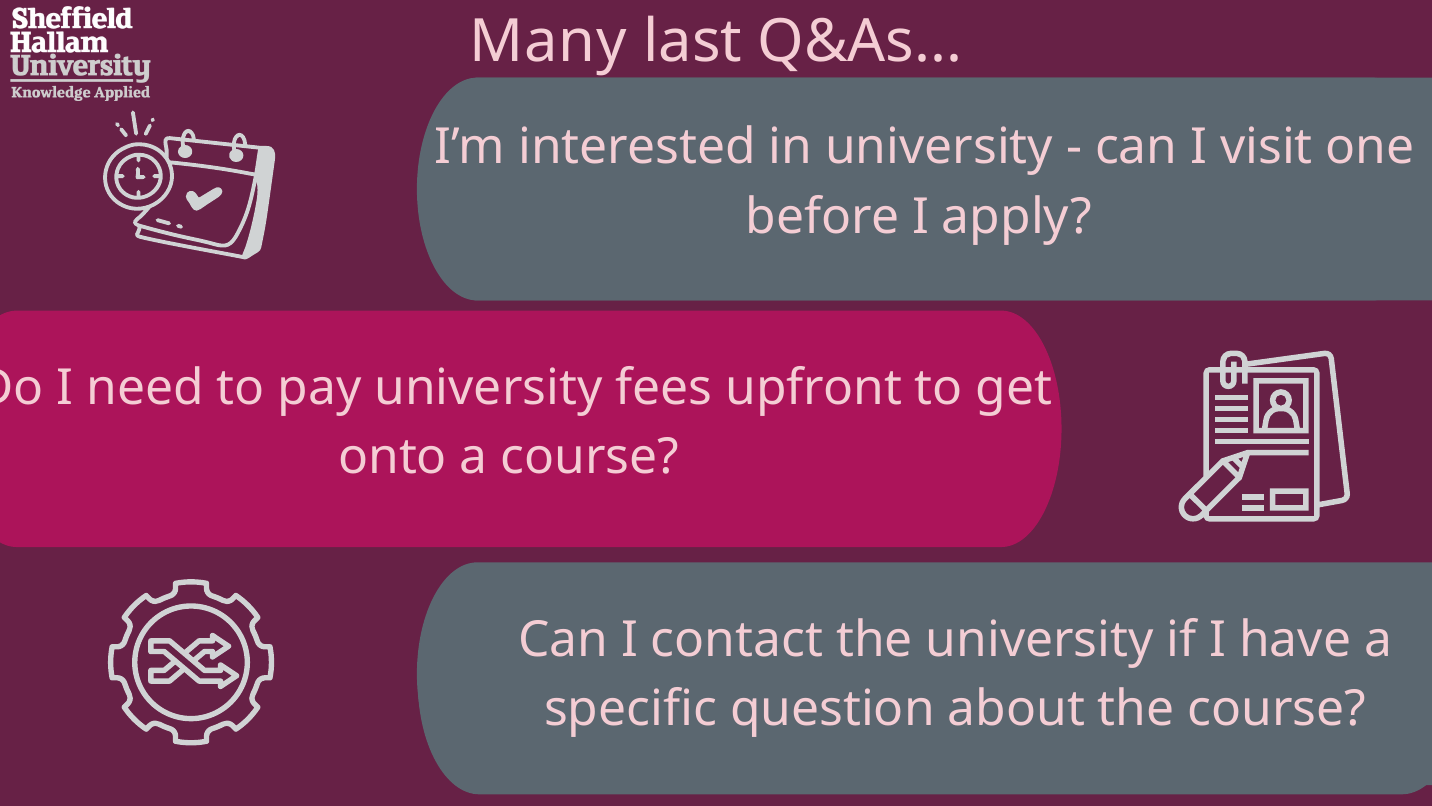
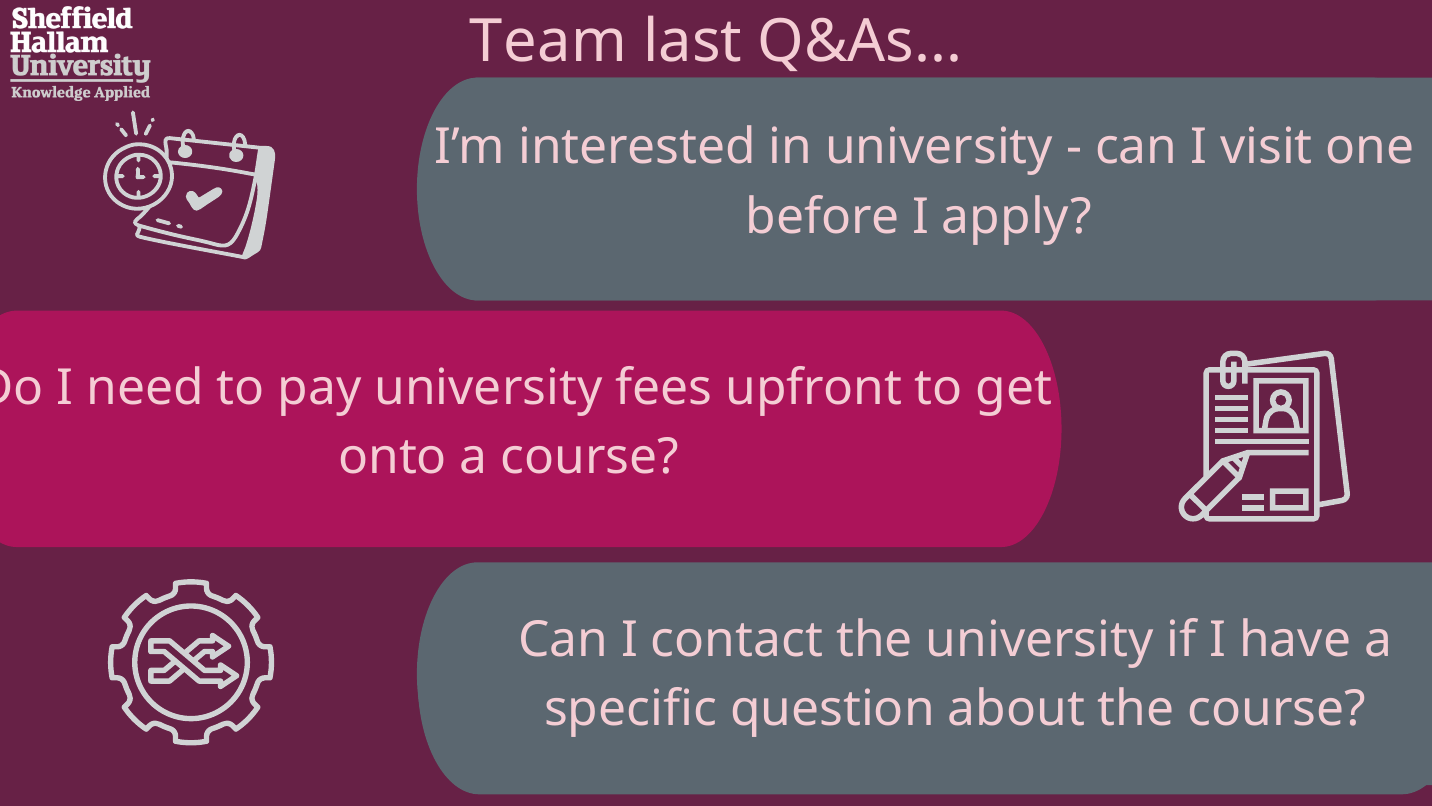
Many: Many -> Team
